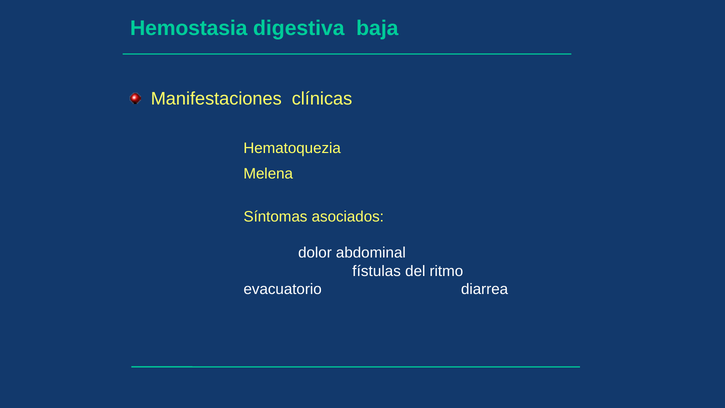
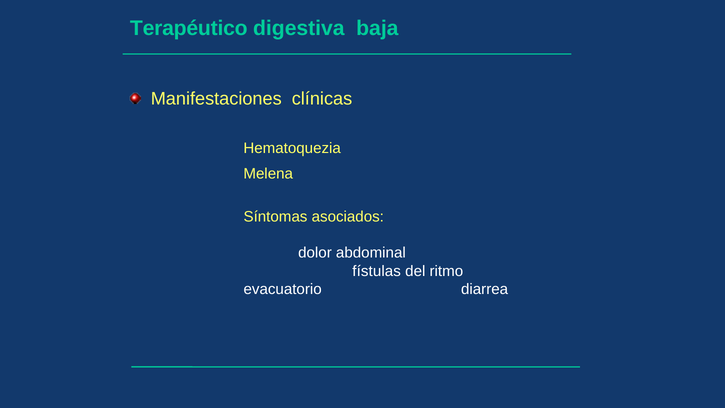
Hemostasia: Hemostasia -> Terapéutico
